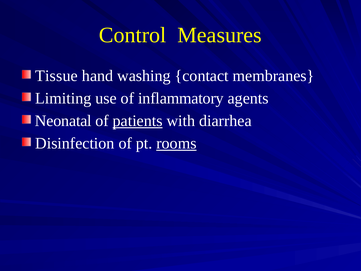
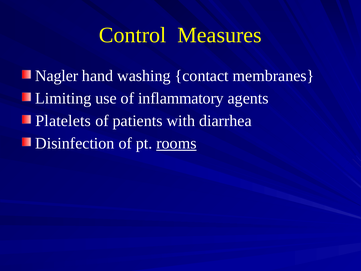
Tissue: Tissue -> Nagler
Neonatal: Neonatal -> Platelets
patients underline: present -> none
